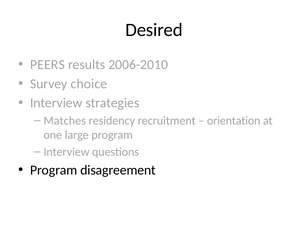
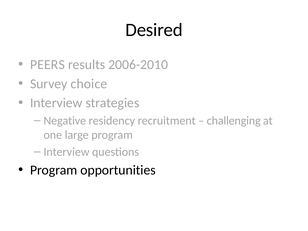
Matches: Matches -> Negative
orientation: orientation -> challenging
disagreement: disagreement -> opportunities
